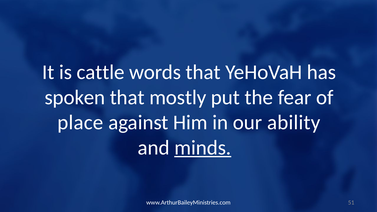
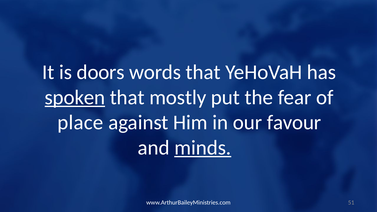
cattle: cattle -> doors
spoken underline: none -> present
ability: ability -> favour
